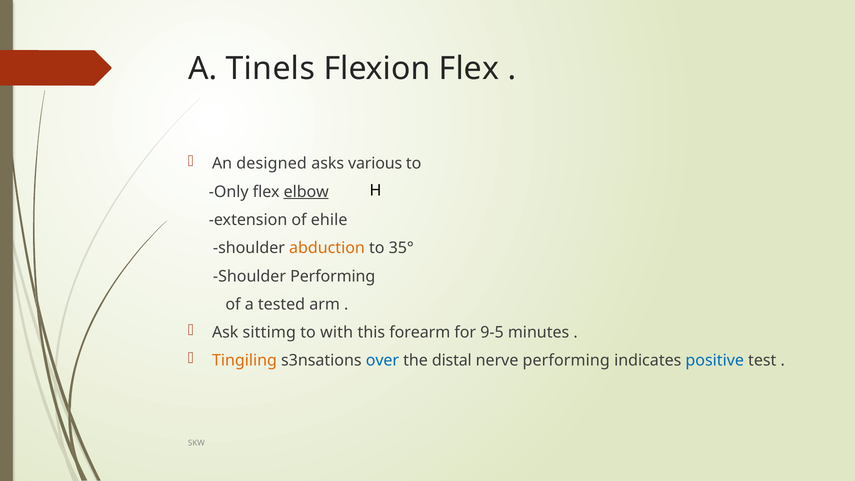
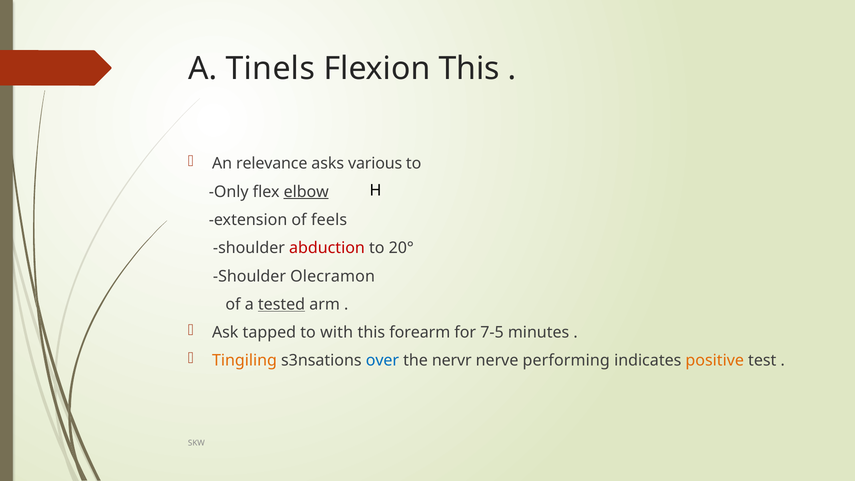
Flexion Flex: Flex -> This
designed: designed -> relevance
ehile: ehile -> feels
abduction colour: orange -> red
35°: 35° -> 20°
Shoulder Performing: Performing -> Olecramon
tested underline: none -> present
sittimg: sittimg -> tapped
9-5: 9-5 -> 7-5
distal: distal -> nervr
positive colour: blue -> orange
